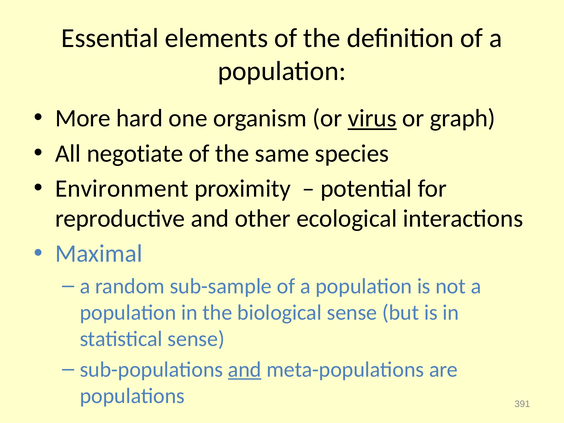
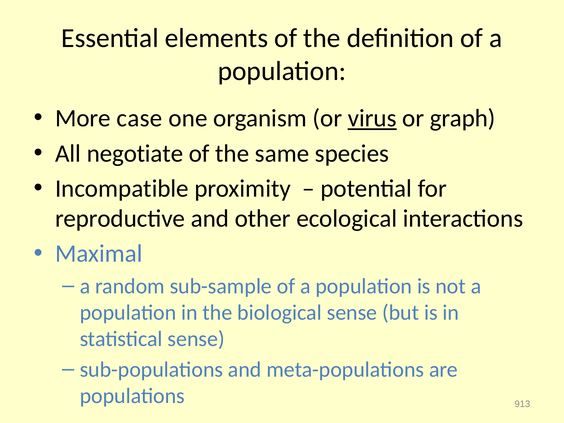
hard: hard -> case
Environment: Environment -> Incompatible
and at (245, 370) underline: present -> none
391: 391 -> 913
